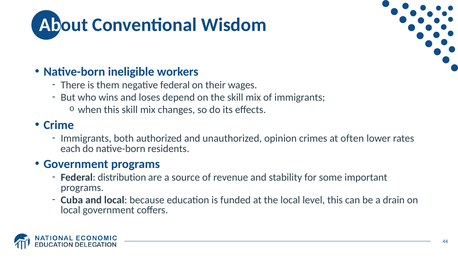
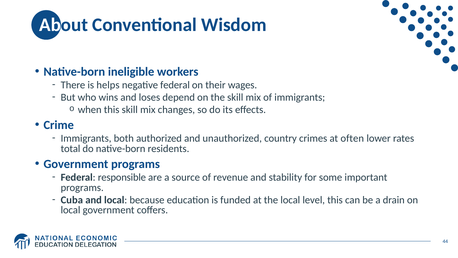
them: them -> helps
opinion: opinion -> country
each: each -> total
distribution: distribution -> responsible
